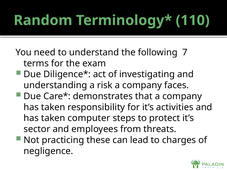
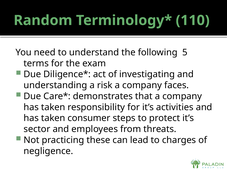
7: 7 -> 5
computer: computer -> consumer
